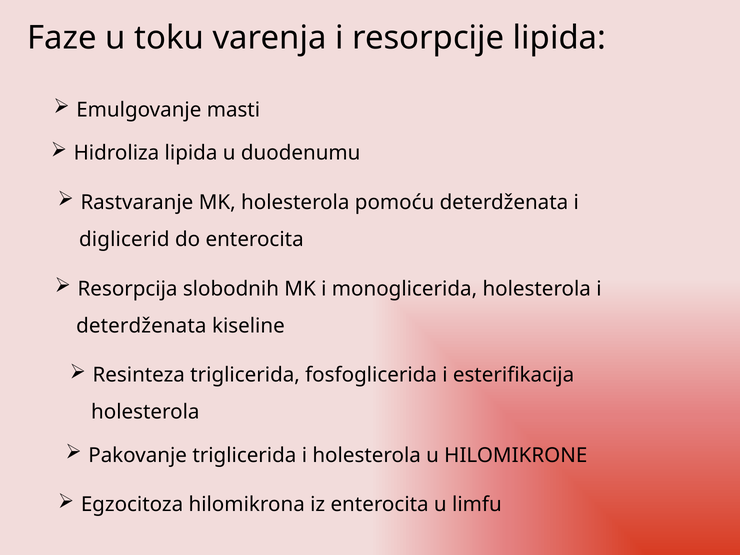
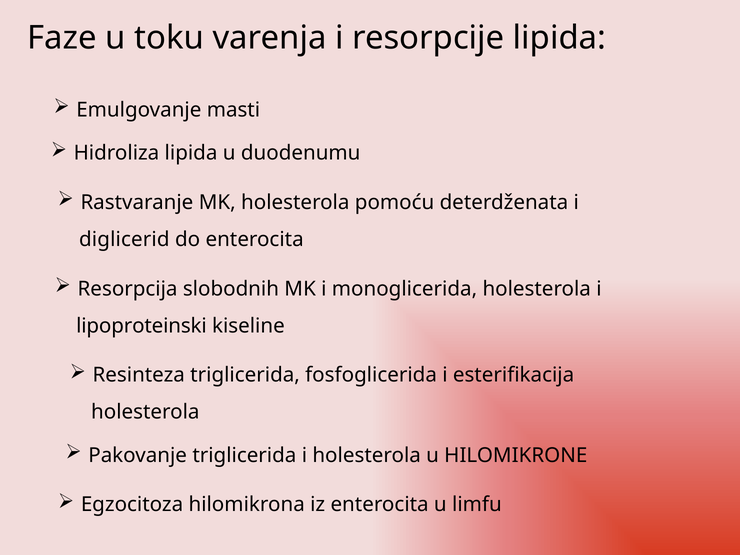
deterdženata at (141, 326): deterdženata -> lipoproteinski
